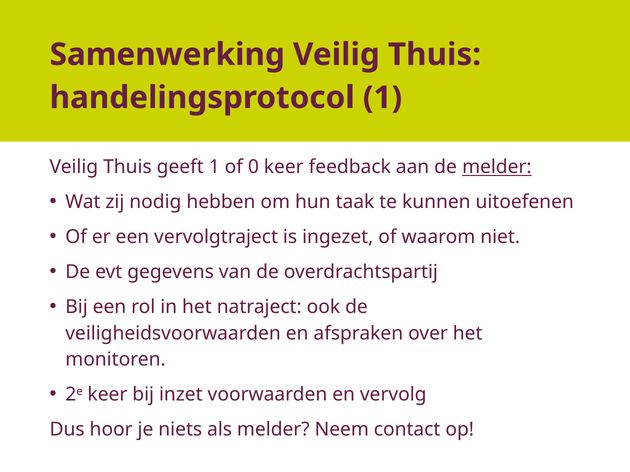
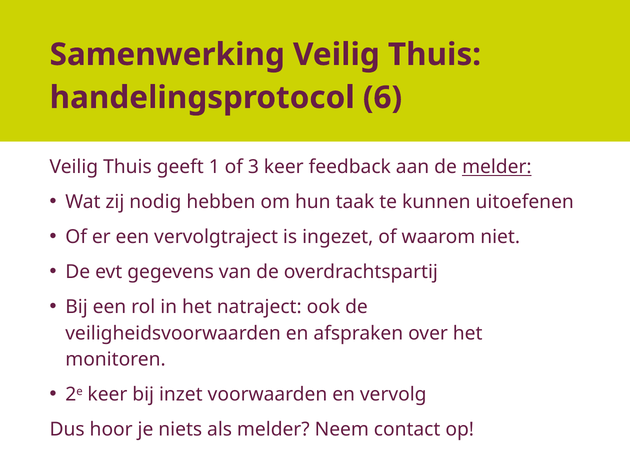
handelingsprotocol 1: 1 -> 6
0: 0 -> 3
